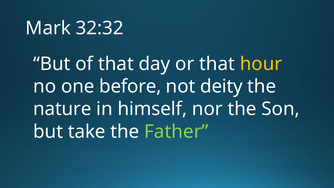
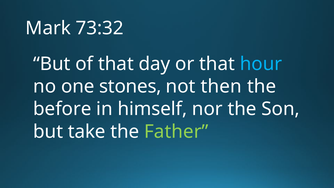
32:32: 32:32 -> 73:32
hour colour: yellow -> light blue
before: before -> stones
deity: deity -> then
nature: nature -> before
